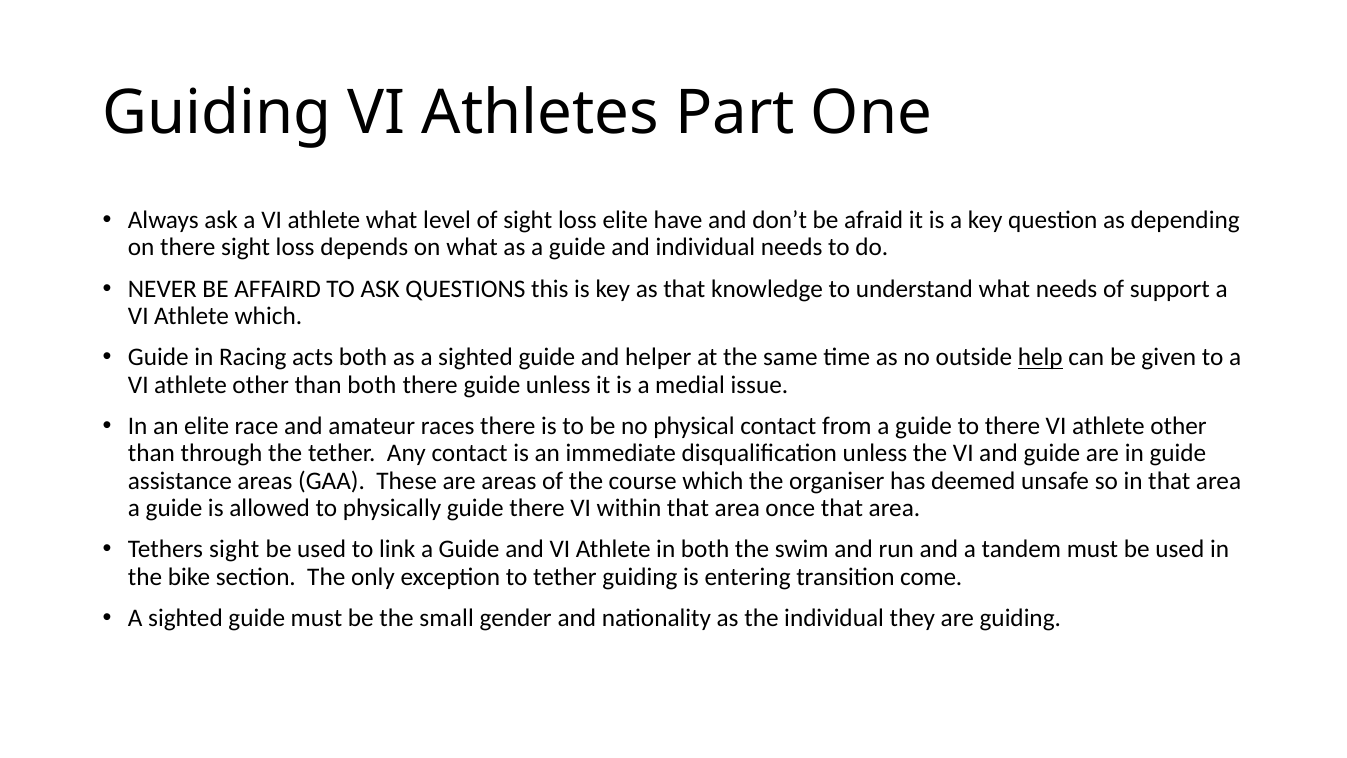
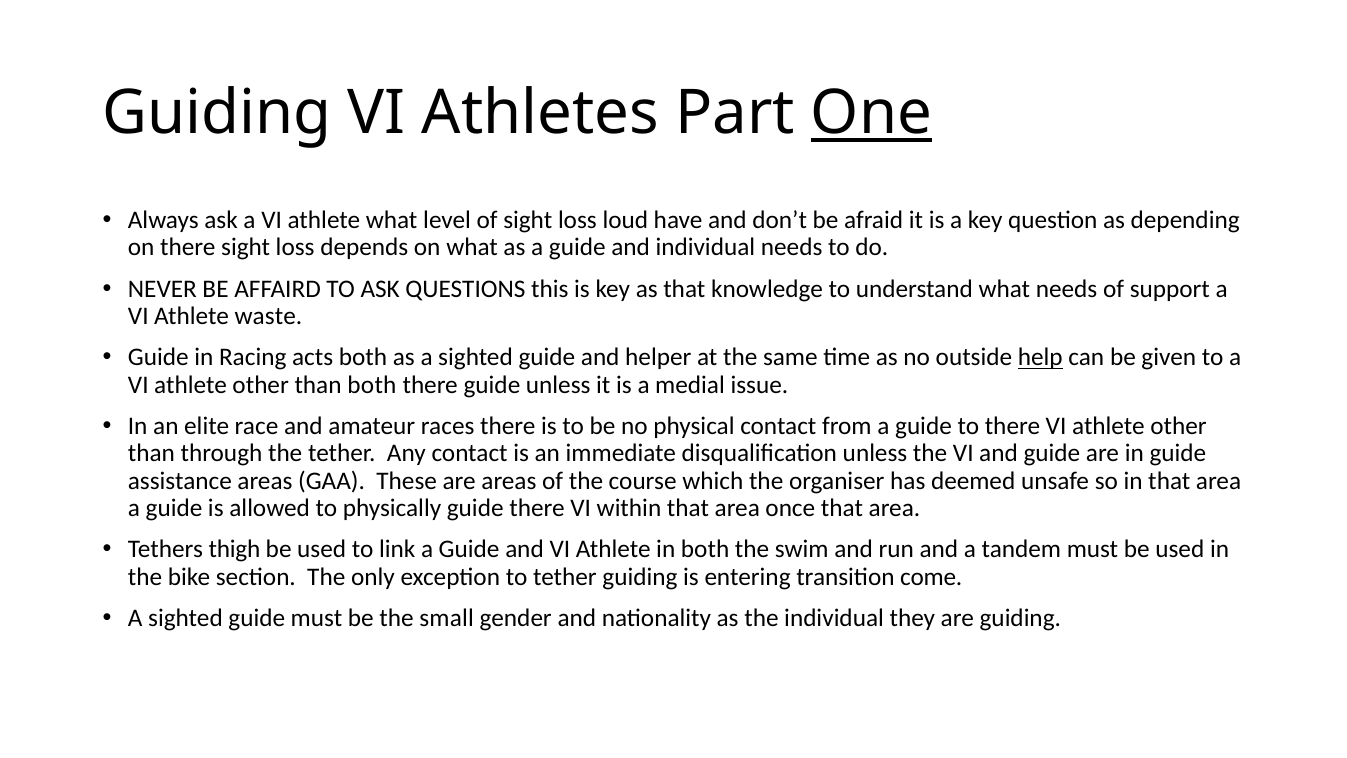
One underline: none -> present
loss elite: elite -> loud
Athlete which: which -> waste
Tethers sight: sight -> thigh
